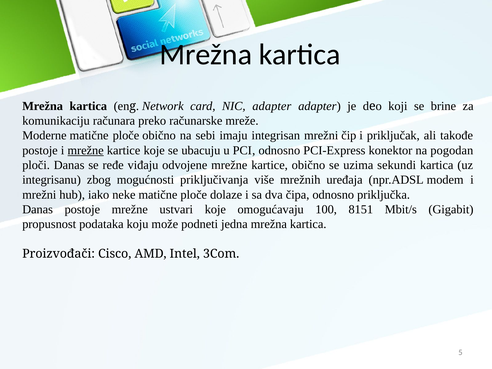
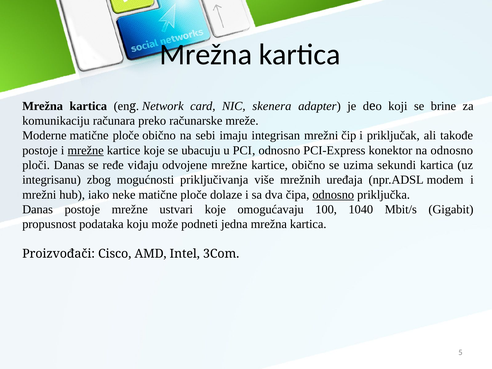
NIC adapter: adapter -> skenera
na pogodan: pogodan -> odnosno
odnosno at (333, 195) underline: none -> present
8151: 8151 -> 1040
